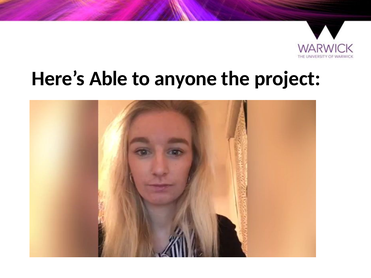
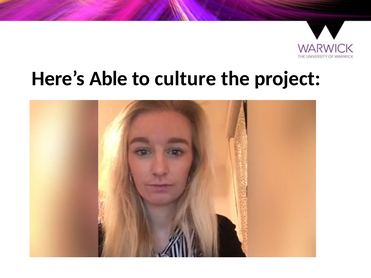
anyone: anyone -> culture
